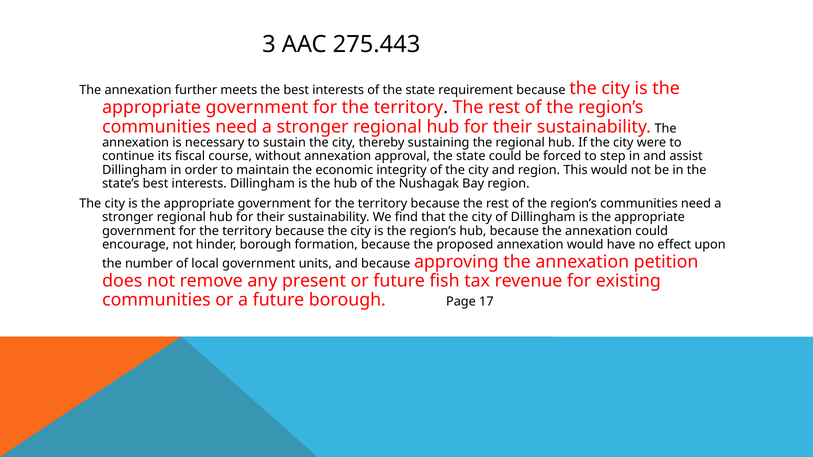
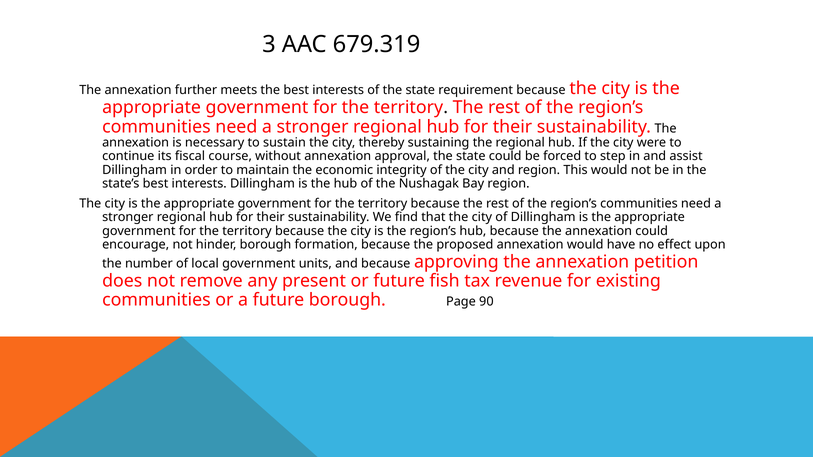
275.443: 275.443 -> 679.319
17: 17 -> 90
